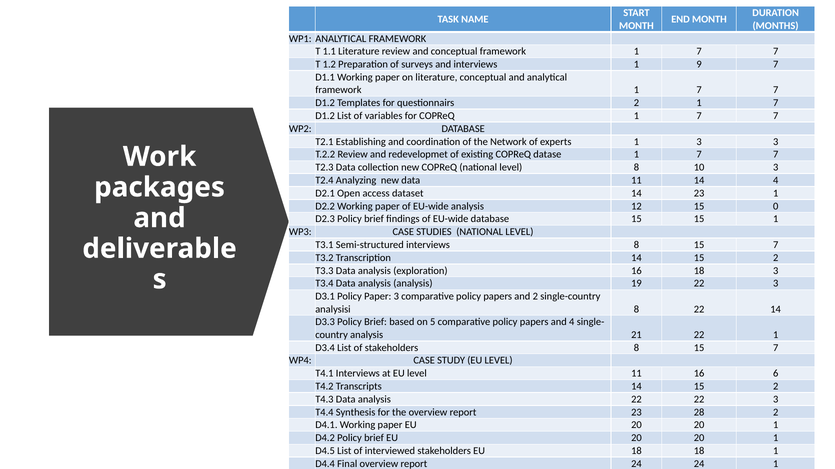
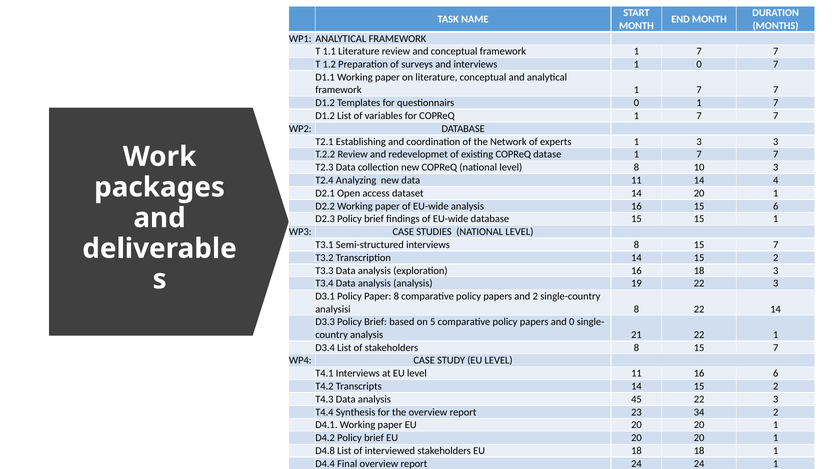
1 9: 9 -> 0
questionnairs 2: 2 -> 0
14 23: 23 -> 20
analysis 12: 12 -> 16
15 0: 0 -> 6
Paper 3: 3 -> 8
and 4: 4 -> 0
analysis 22: 22 -> 45
28: 28 -> 34
D4.5: D4.5 -> D4.8
